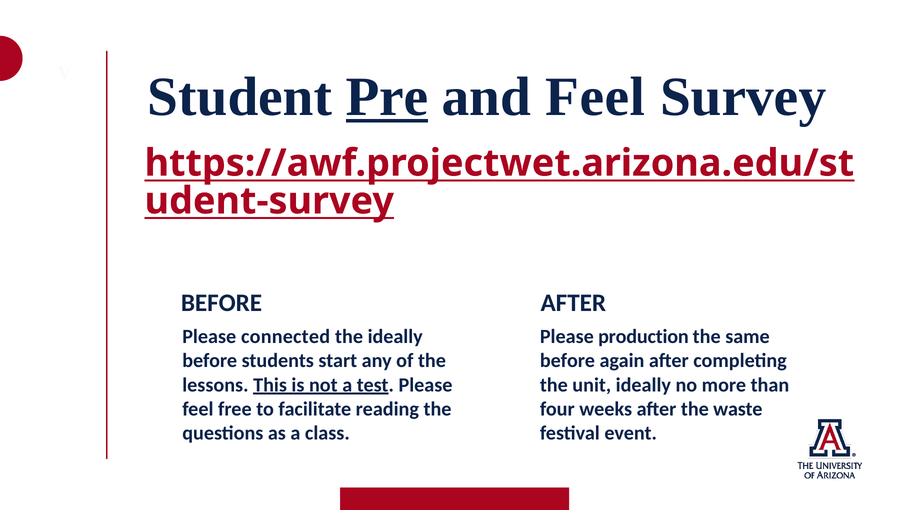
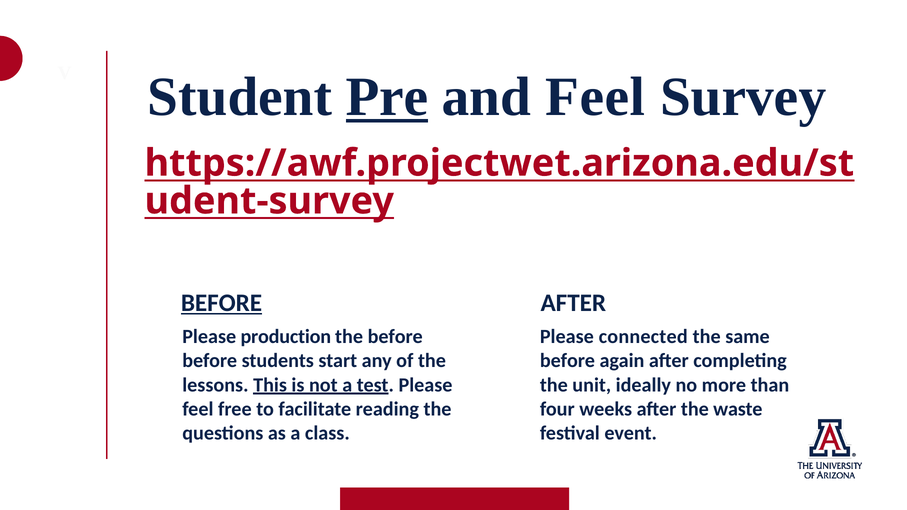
BEFORE at (221, 303) underline: none -> present
connected: connected -> production
the ideally: ideally -> before
production: production -> connected
